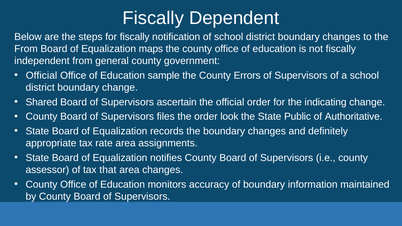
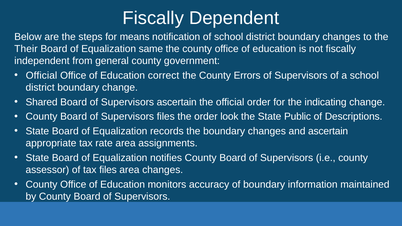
for fiscally: fiscally -> means
From at (26, 49): From -> Their
maps: maps -> same
sample: sample -> correct
Authoritative: Authoritative -> Descriptions
and definitely: definitely -> ascertain
tax that: that -> files
